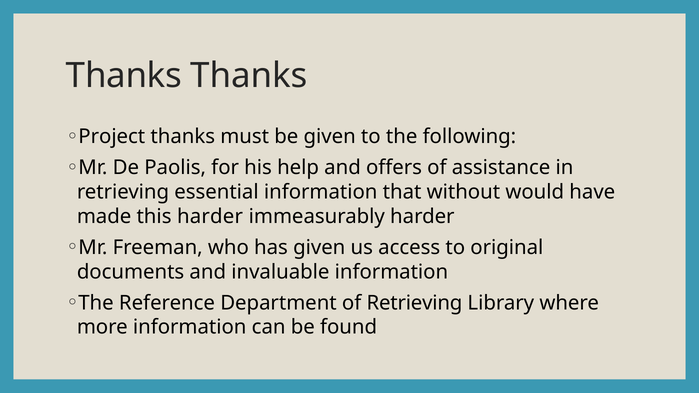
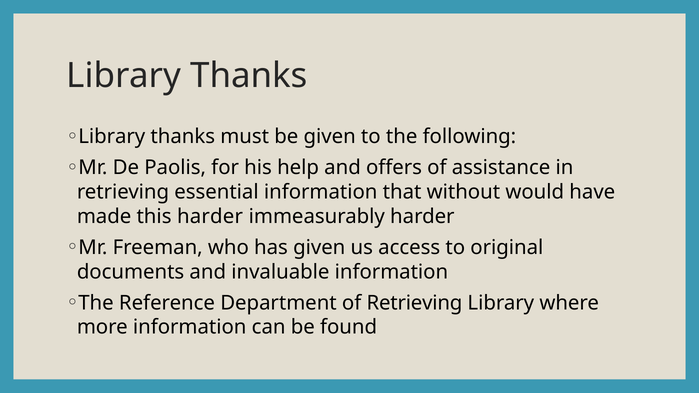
Thanks at (124, 76): Thanks -> Library
Project at (112, 137): Project -> Library
